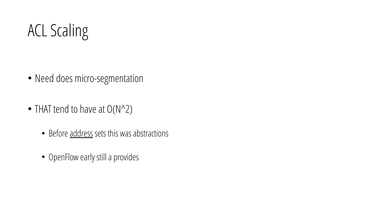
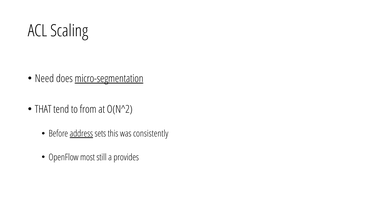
micro-segmentation underline: none -> present
have: have -> from
abstractions: abstractions -> consistently
early: early -> most
